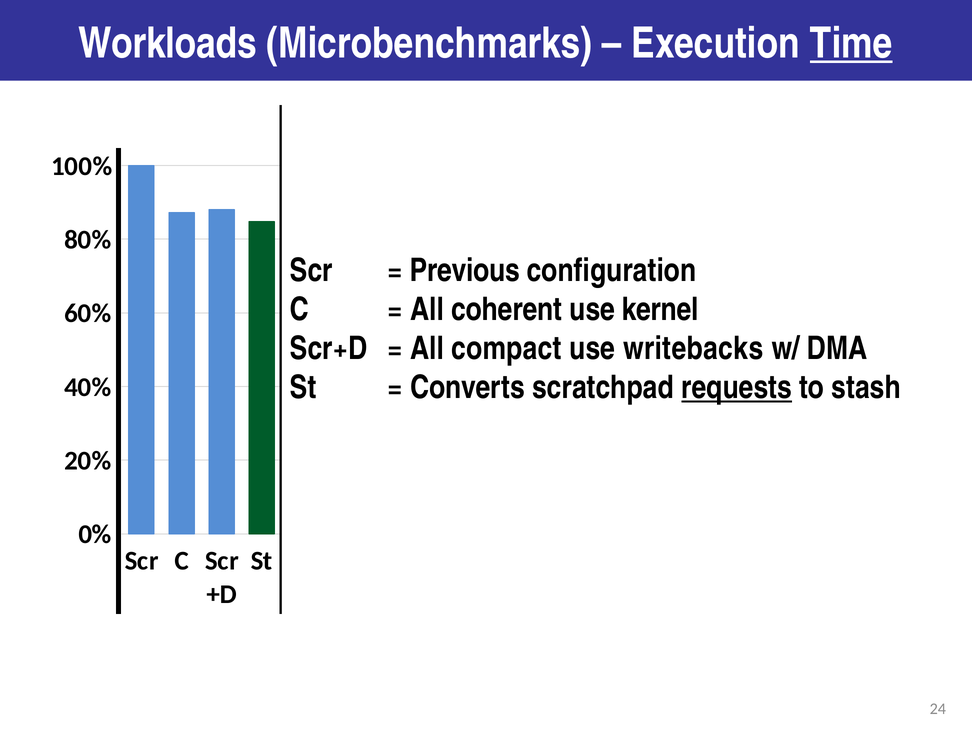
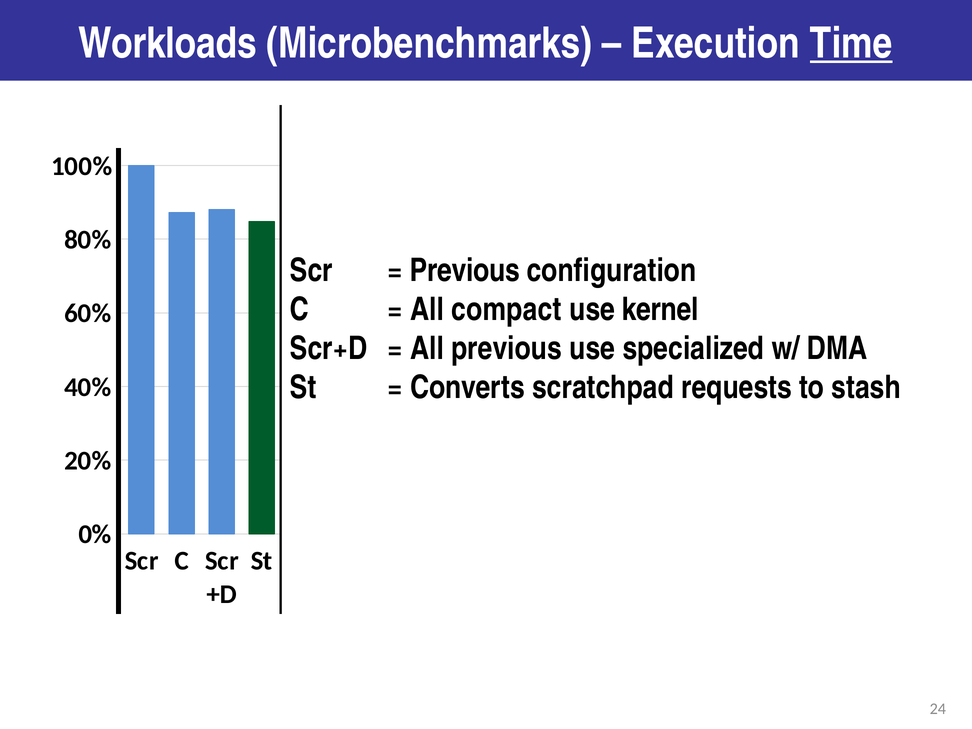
coherent: coherent -> compact
All compact: compact -> previous
writebacks: writebacks -> specialized
requests underline: present -> none
